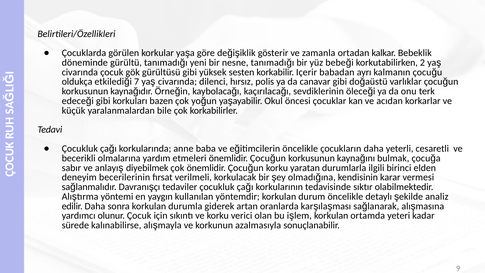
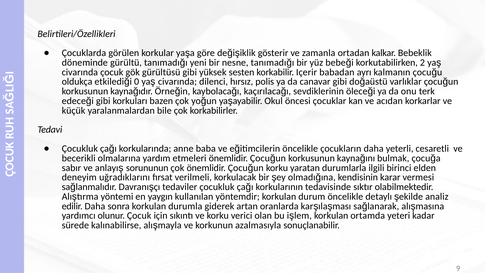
7: 7 -> 0
diyebilmek: diyebilmek -> sorununun
becerilerinin: becerilerinin -> uğradıklarını
